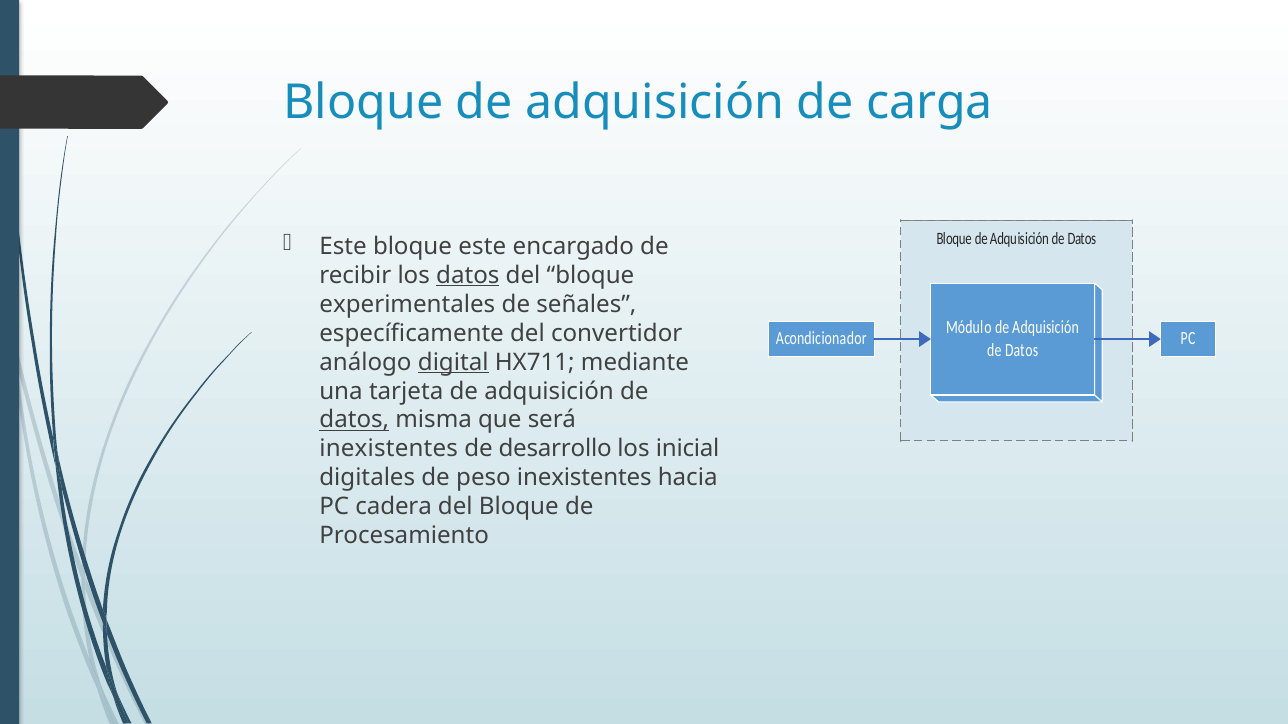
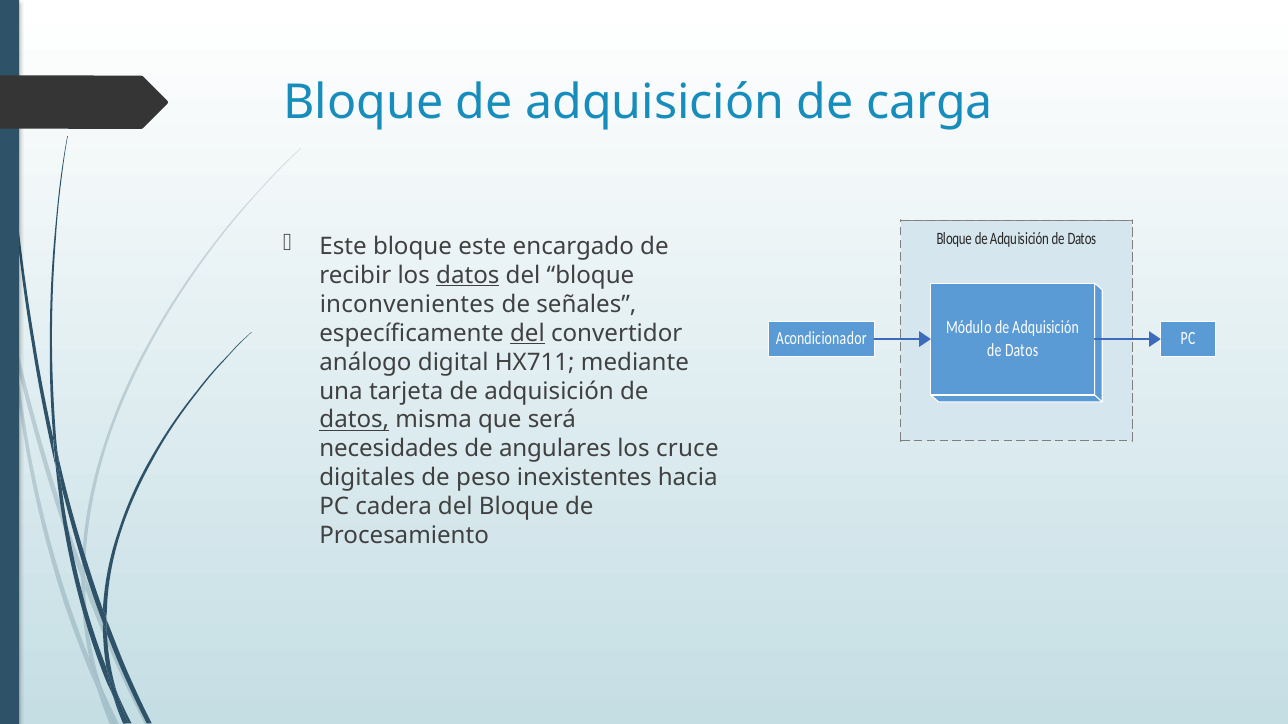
experimentales: experimentales -> inconvenientes
del at (527, 333) underline: none -> present
digital underline: present -> none
inexistentes at (389, 449): inexistentes -> necesidades
desarrollo: desarrollo -> angulares
inicial: inicial -> cruce
